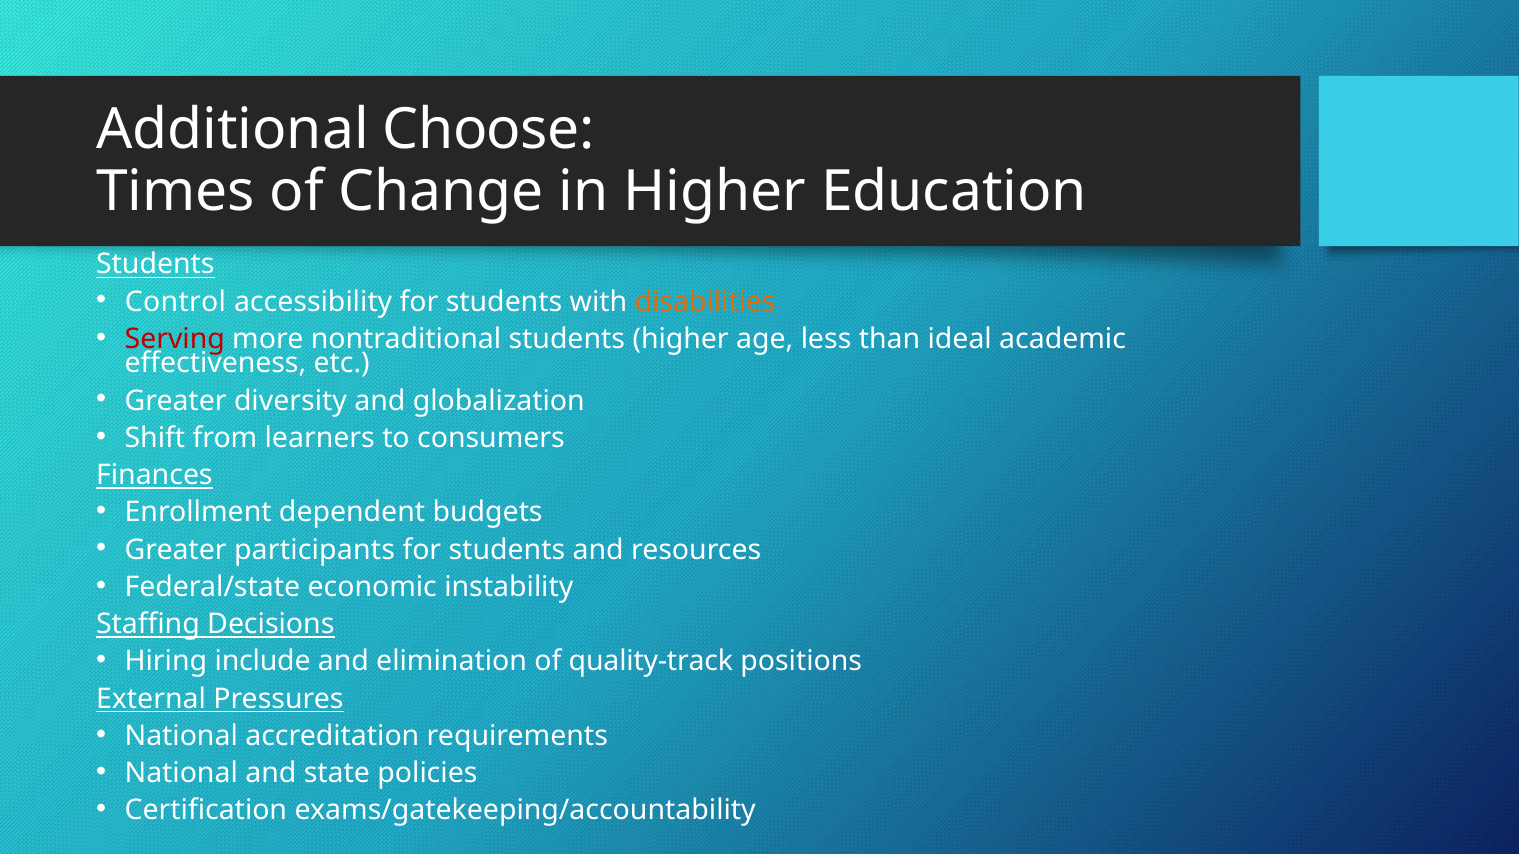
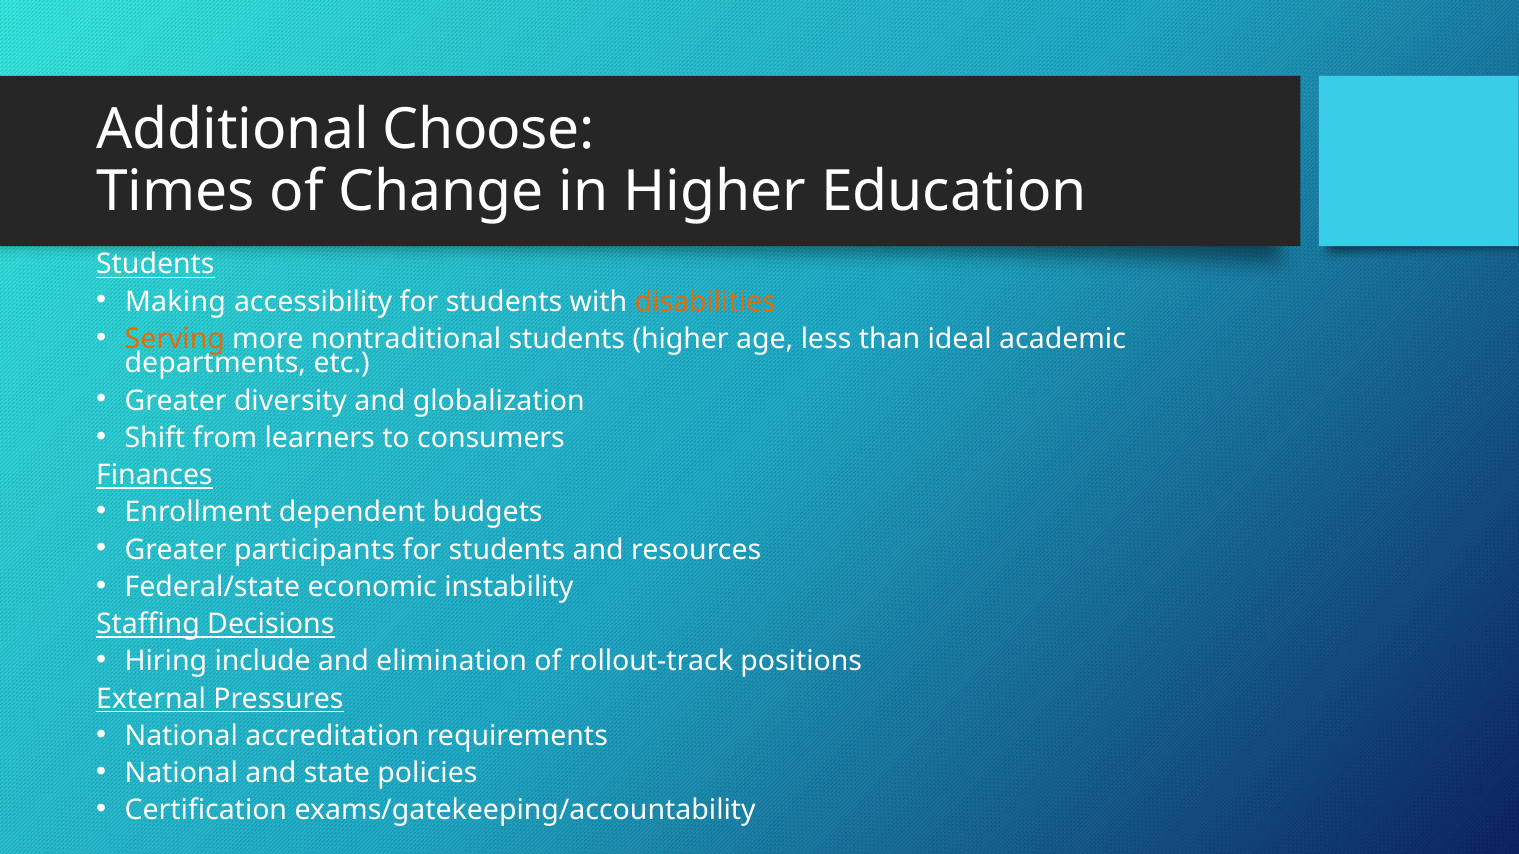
Control: Control -> Making
Serving colour: red -> orange
effectiveness: effectiveness -> departments
quality-track: quality-track -> rollout-track
